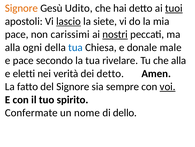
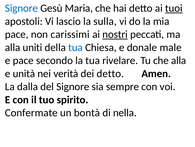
Signore at (21, 8) colour: orange -> blue
Udito: Udito -> Maria
lascio underline: present -> none
siete: siete -> sulla
ogni: ogni -> uniti
eletti: eletti -> unità
fatto: fatto -> dalla
voi underline: present -> none
nome: nome -> bontà
dello: dello -> nella
